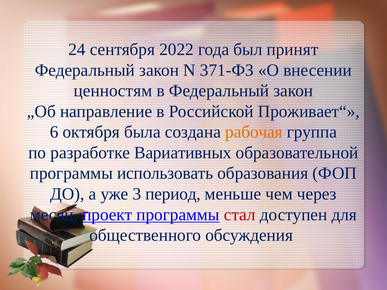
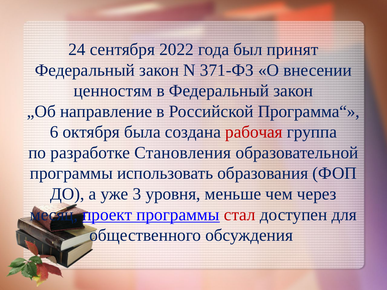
Проживает“: Проживает“ -> Программа“
рабочая colour: orange -> red
Вариативных: Вариативных -> Становления
период: период -> уровня
